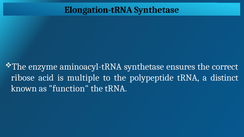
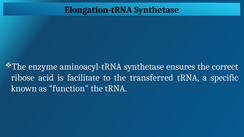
multiple: multiple -> facilitate
polypeptide: polypeptide -> transferred
distinct: distinct -> specific
